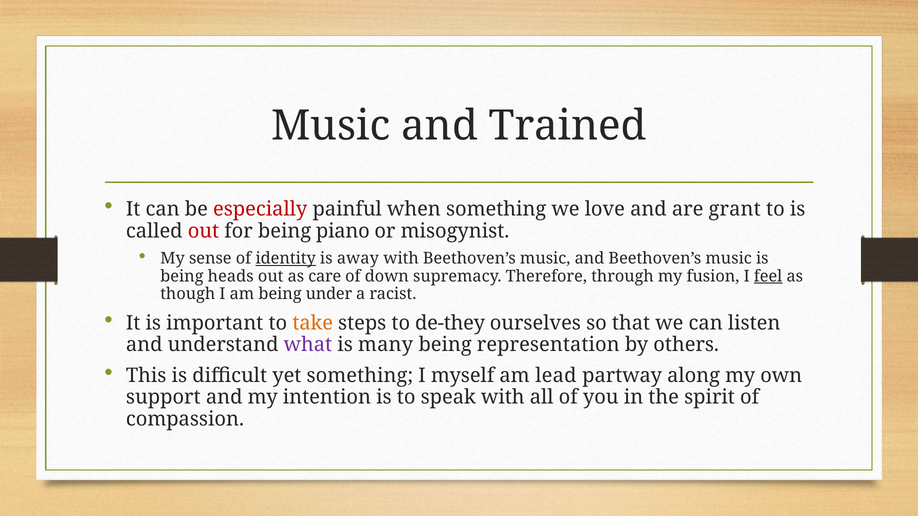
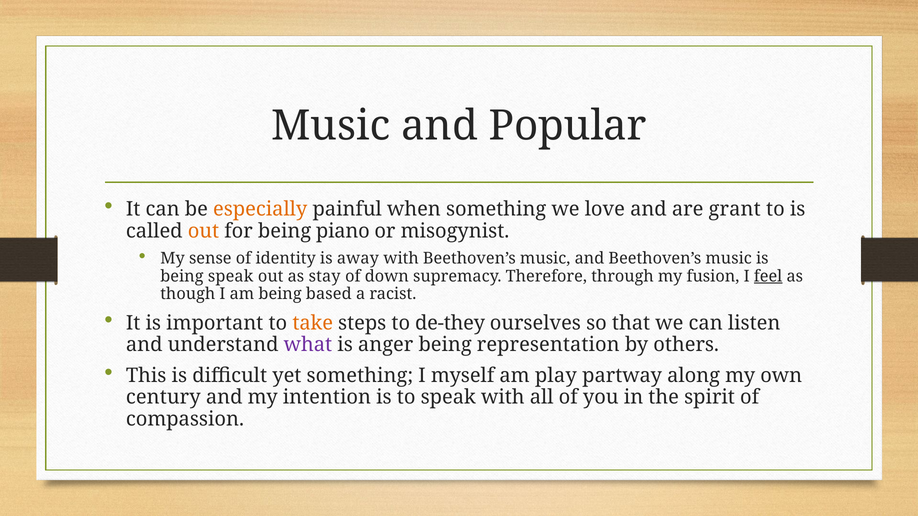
Trained: Trained -> Popular
especially colour: red -> orange
out at (203, 231) colour: red -> orange
identity underline: present -> none
being heads: heads -> speak
care: care -> stay
under: under -> based
many: many -> anger
lead: lead -> play
support: support -> century
